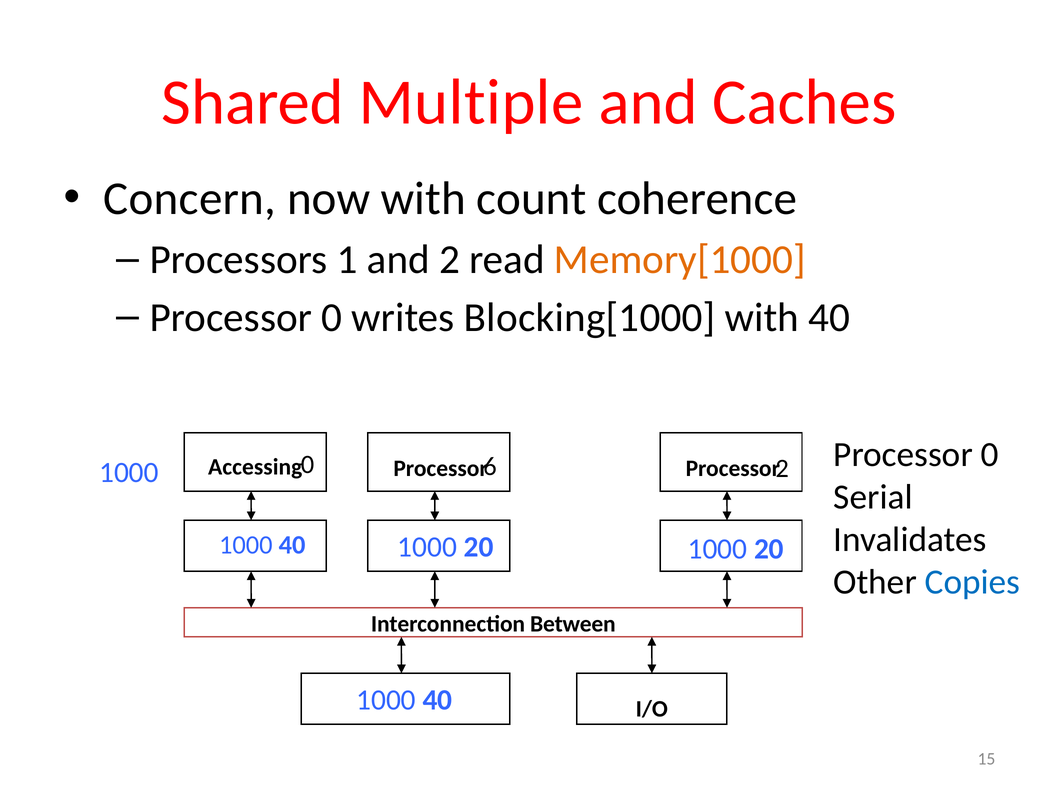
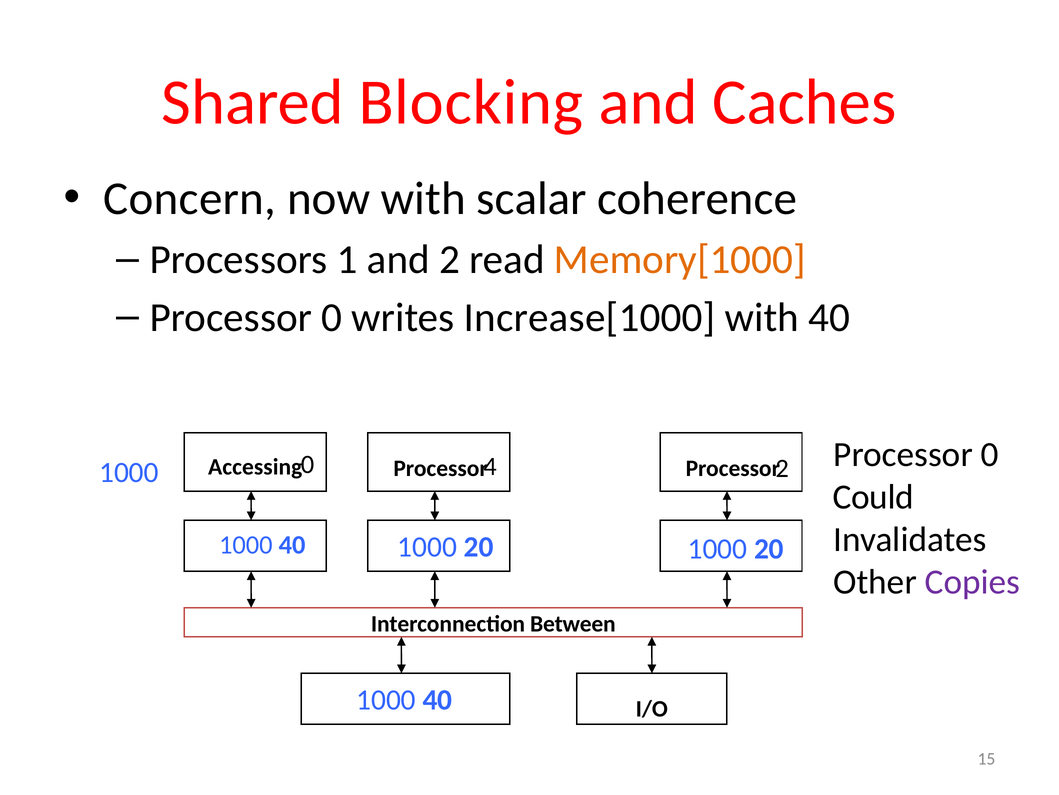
Multiple: Multiple -> Blocking
count: count -> scalar
Blocking[1000: Blocking[1000 -> Increase[1000
6: 6 -> 4
Serial: Serial -> Could
Copies colour: blue -> purple
